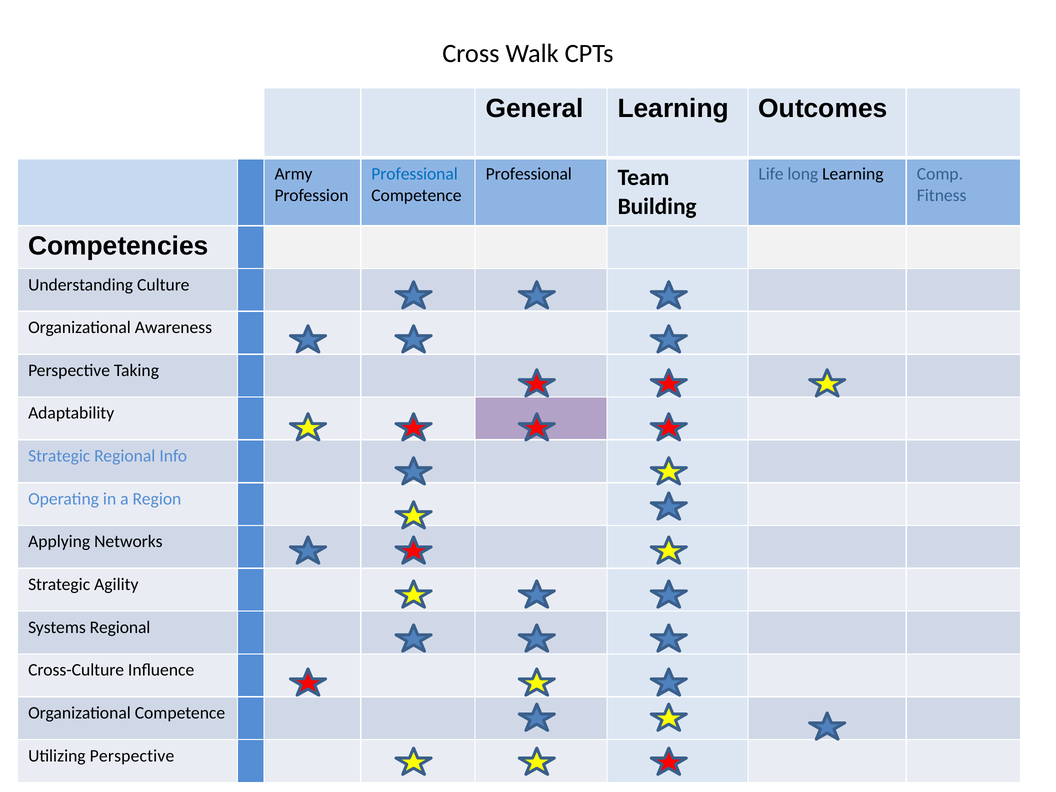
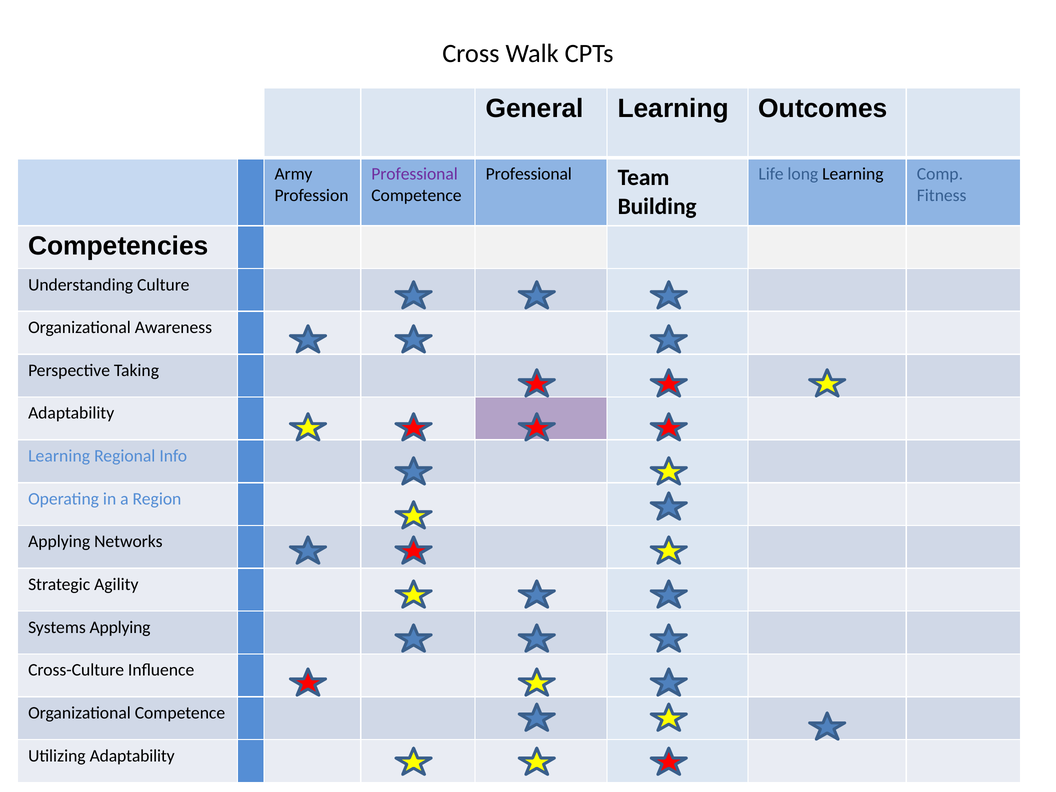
Professional at (415, 174) colour: blue -> purple
Strategic at (59, 456): Strategic -> Learning
Systems Regional: Regional -> Applying
Utilizing Perspective: Perspective -> Adaptability
